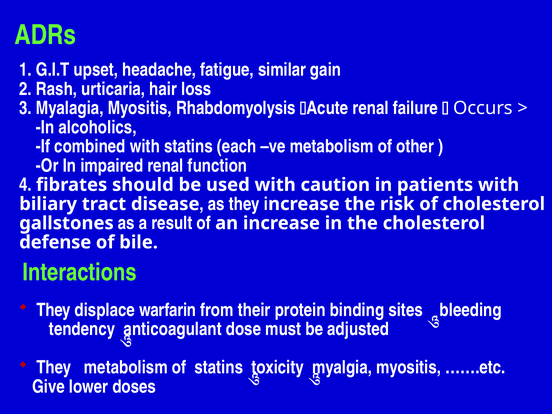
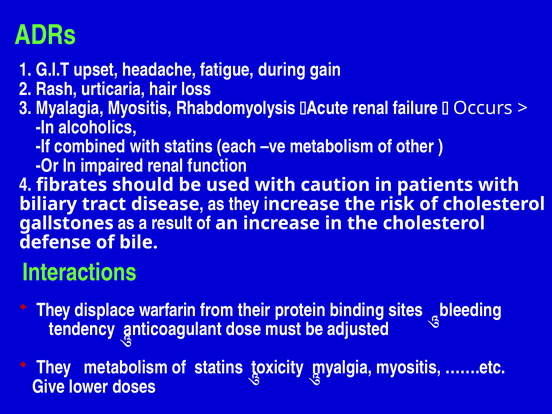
similar: similar -> during
